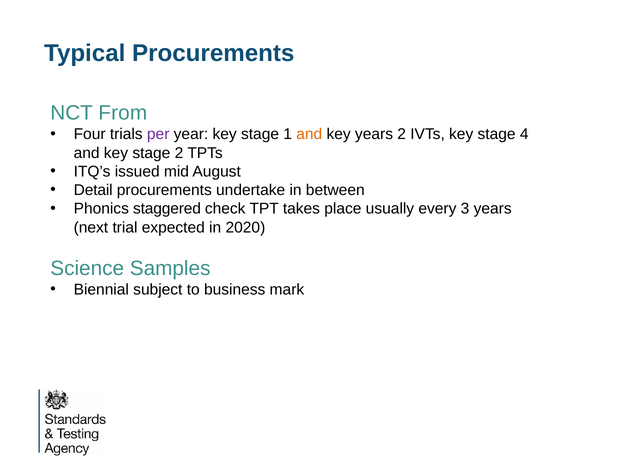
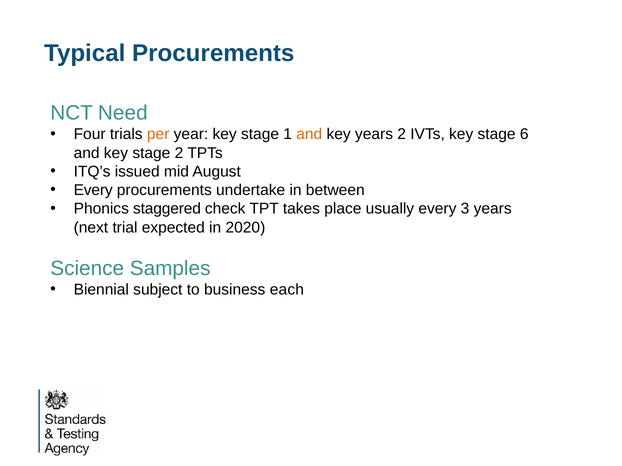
From: From -> Need
per colour: purple -> orange
4: 4 -> 6
Detail at (93, 190): Detail -> Every
mark: mark -> each
